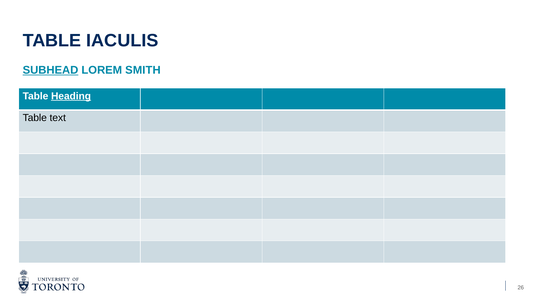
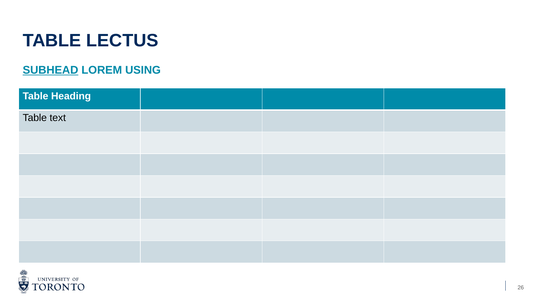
IACULIS: IACULIS -> LECTUS
SMITH: SMITH -> USING
Heading underline: present -> none
